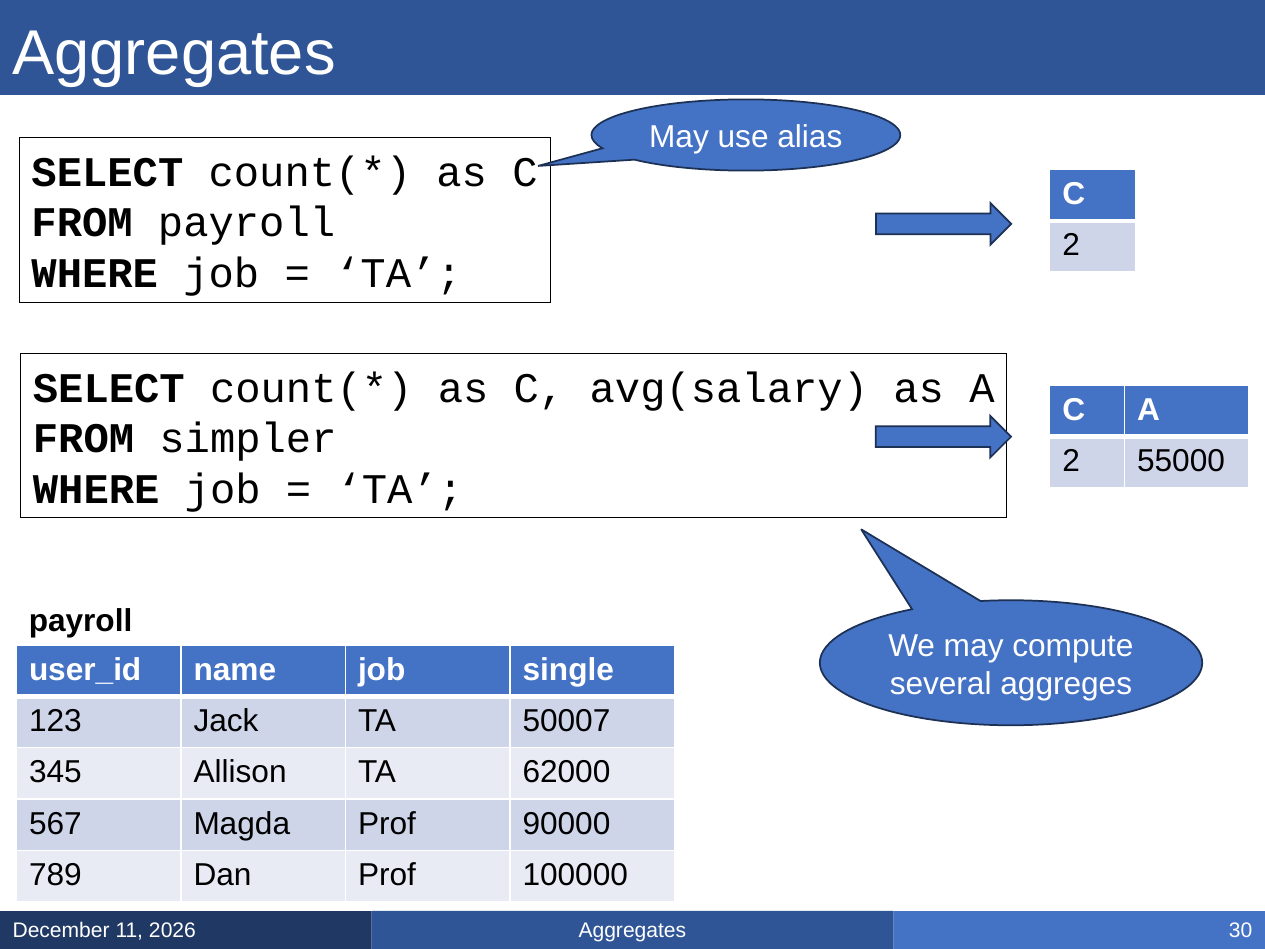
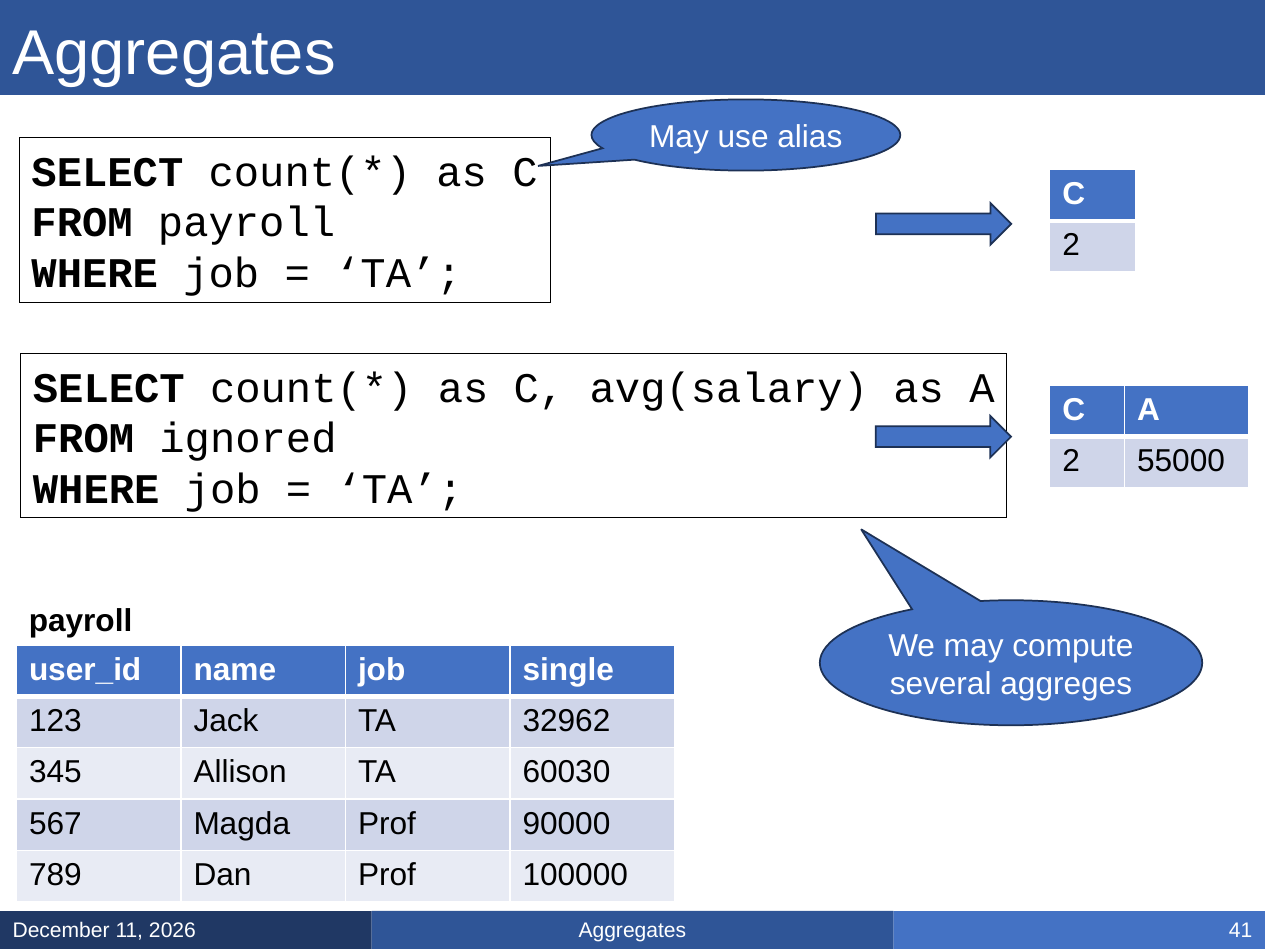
simpler: simpler -> ignored
50007: 50007 -> 32962
62000: 62000 -> 60030
30: 30 -> 41
